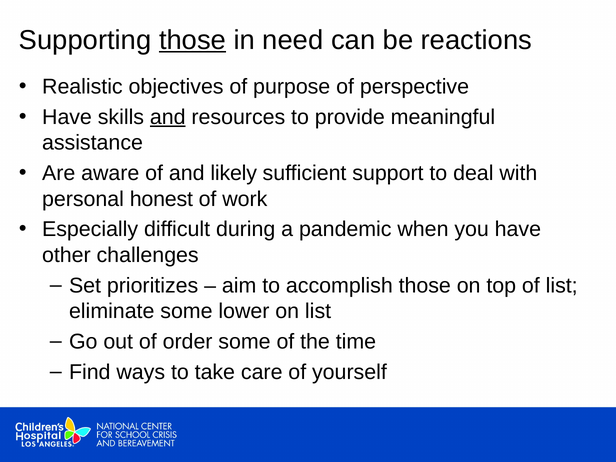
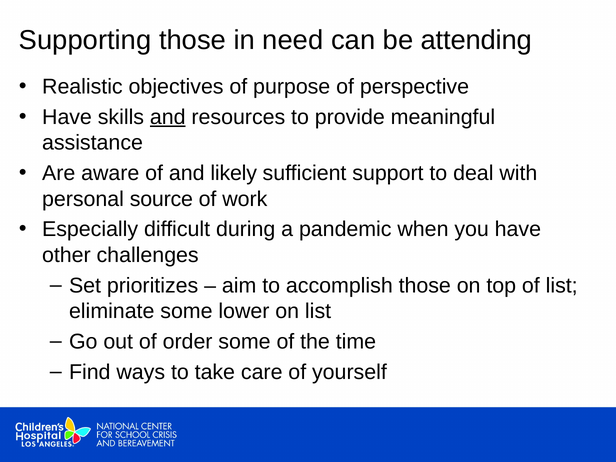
those at (193, 40) underline: present -> none
reactions: reactions -> attending
honest: honest -> source
